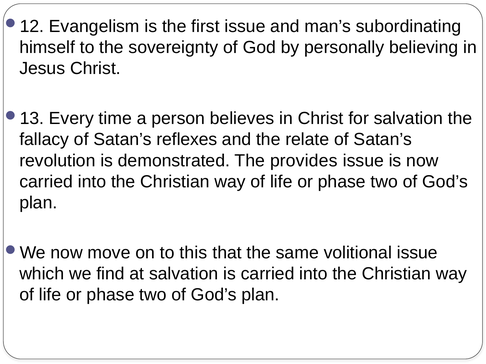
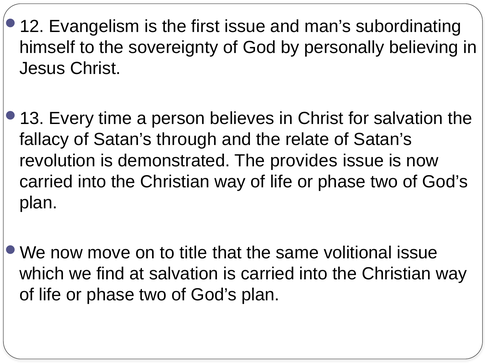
reflexes: reflexes -> through
this: this -> title
